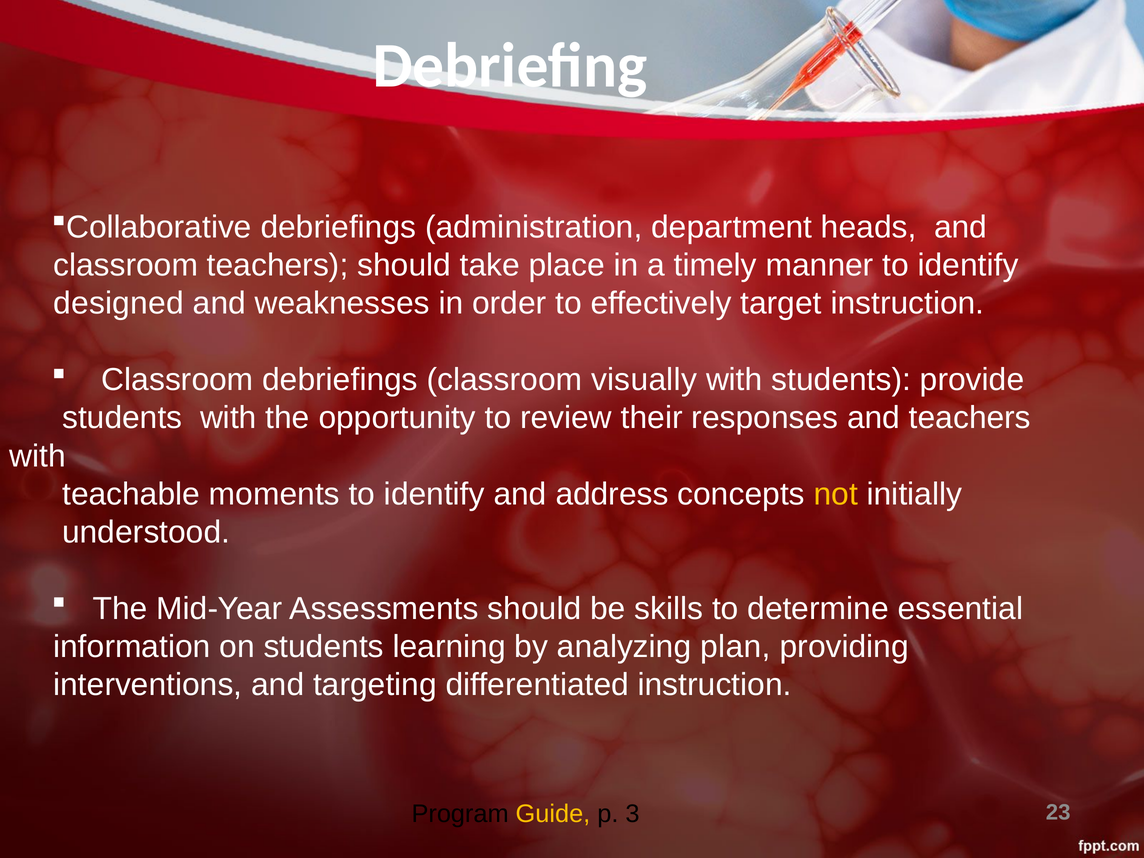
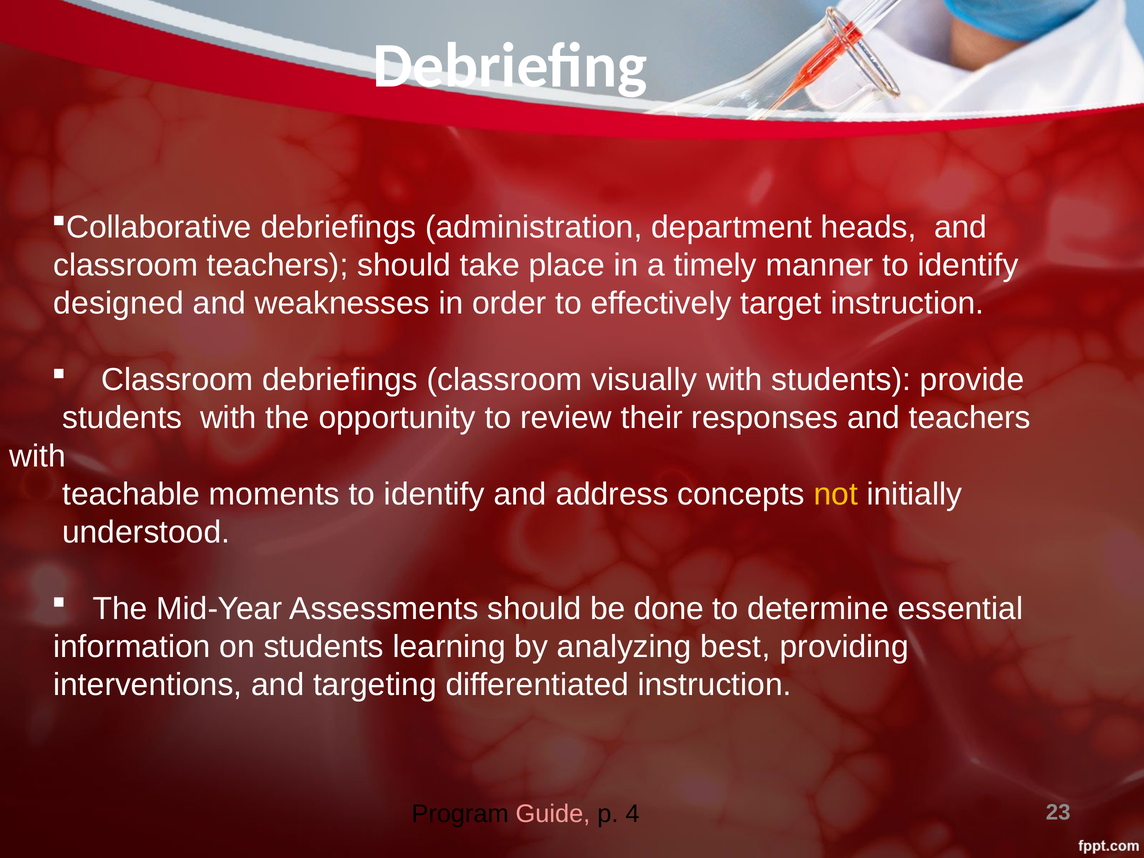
skills: skills -> done
plan: plan -> best
Guide colour: yellow -> pink
3: 3 -> 4
